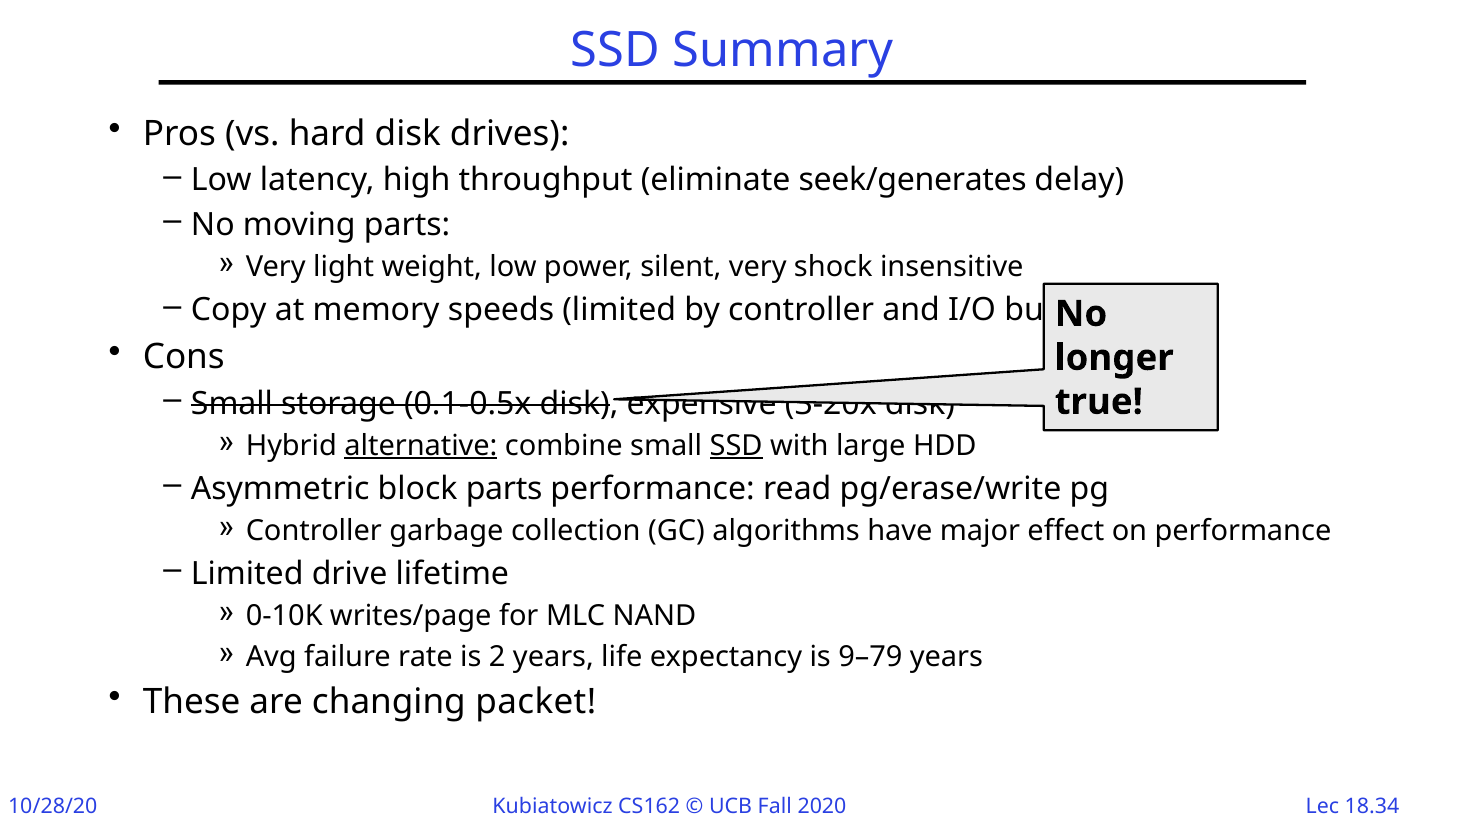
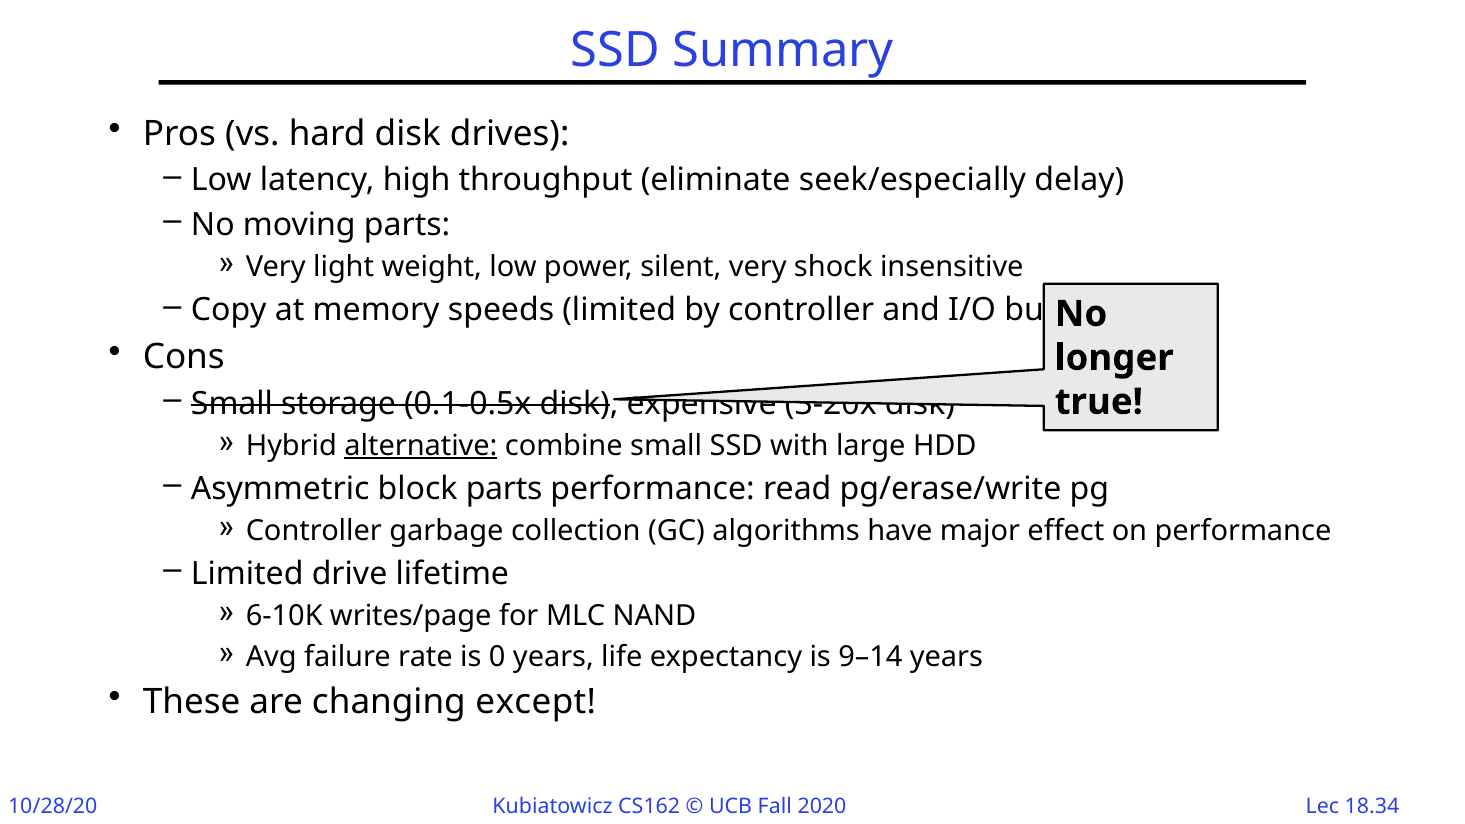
seek/generates: seek/generates -> seek/especially
SSD at (736, 446) underline: present -> none
0-10K: 0-10K -> 6-10K
2: 2 -> 0
9–79: 9–79 -> 9–14
packet: packet -> except
